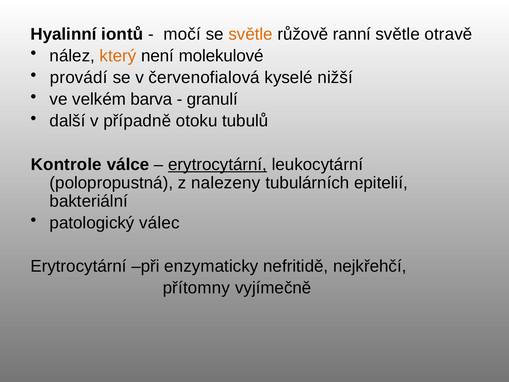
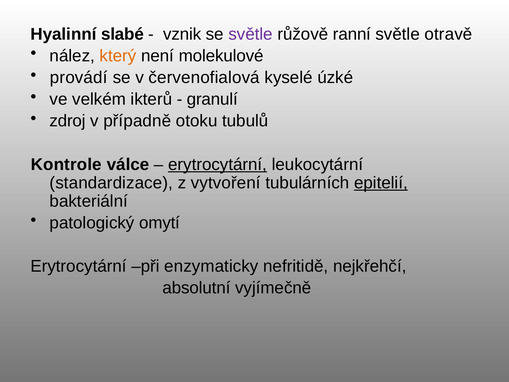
iontů: iontů -> slabé
močí: močí -> vznik
světle at (251, 34) colour: orange -> purple
nižší: nižší -> úzké
barva: barva -> ikterů
další: další -> zdroj
polopropustná: polopropustná -> standardizace
nalezeny: nalezeny -> vytvoření
epitelií underline: none -> present
válec: válec -> omytí
přítomny: přítomny -> absolutní
